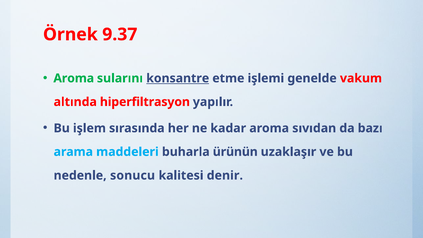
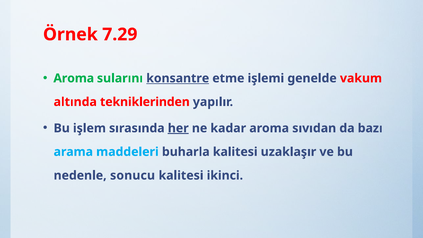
9.37: 9.37 -> 7.29
hiperfiltrasyon: hiperfiltrasyon -> tekniklerinden
her underline: none -> present
buharla ürünün: ürünün -> kalitesi
denir: denir -> ikinci
